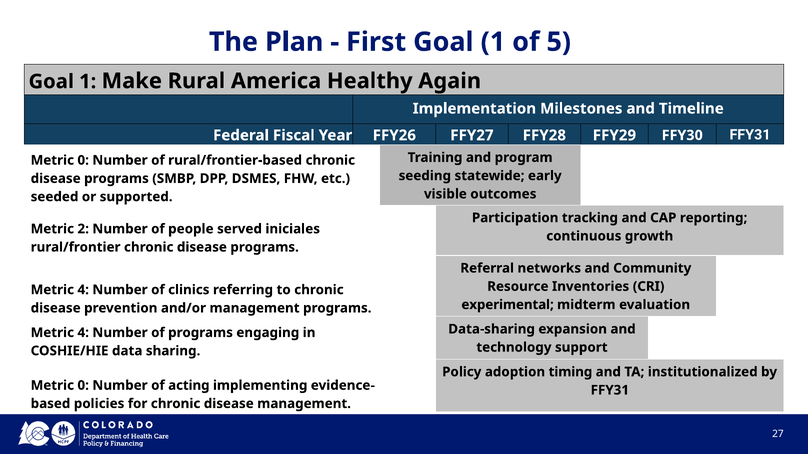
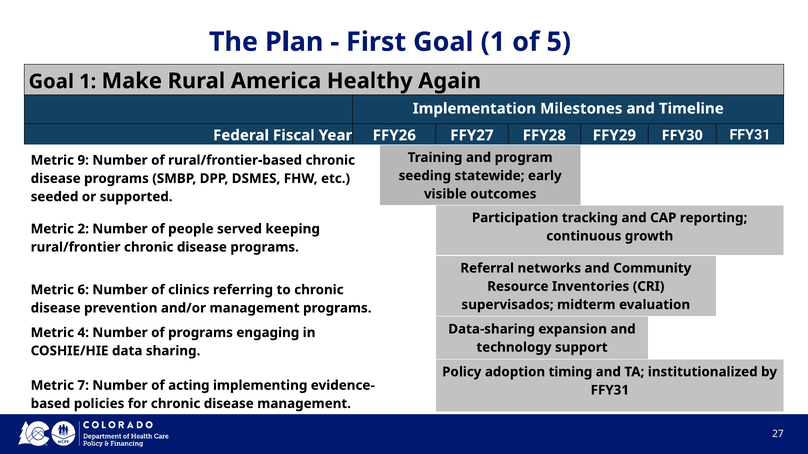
0 at (83, 160): 0 -> 9
iniciales: iniciales -> keeping
4 at (83, 290): 4 -> 6
experimental: experimental -> supervisados
0 at (83, 386): 0 -> 7
